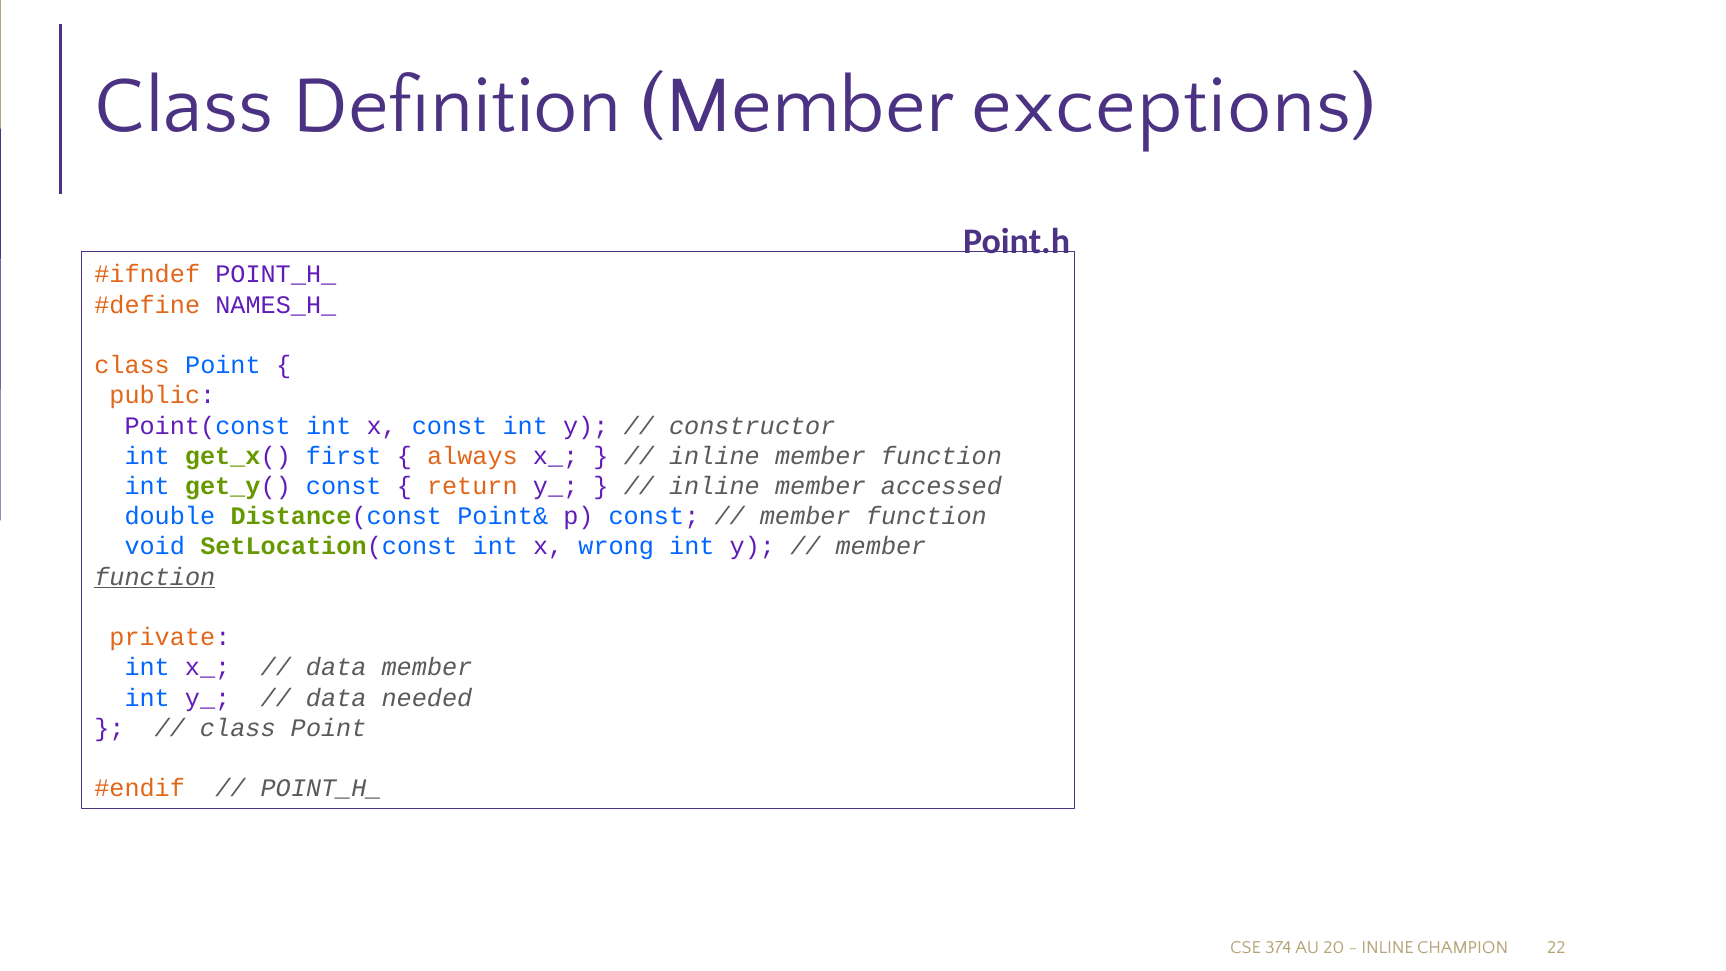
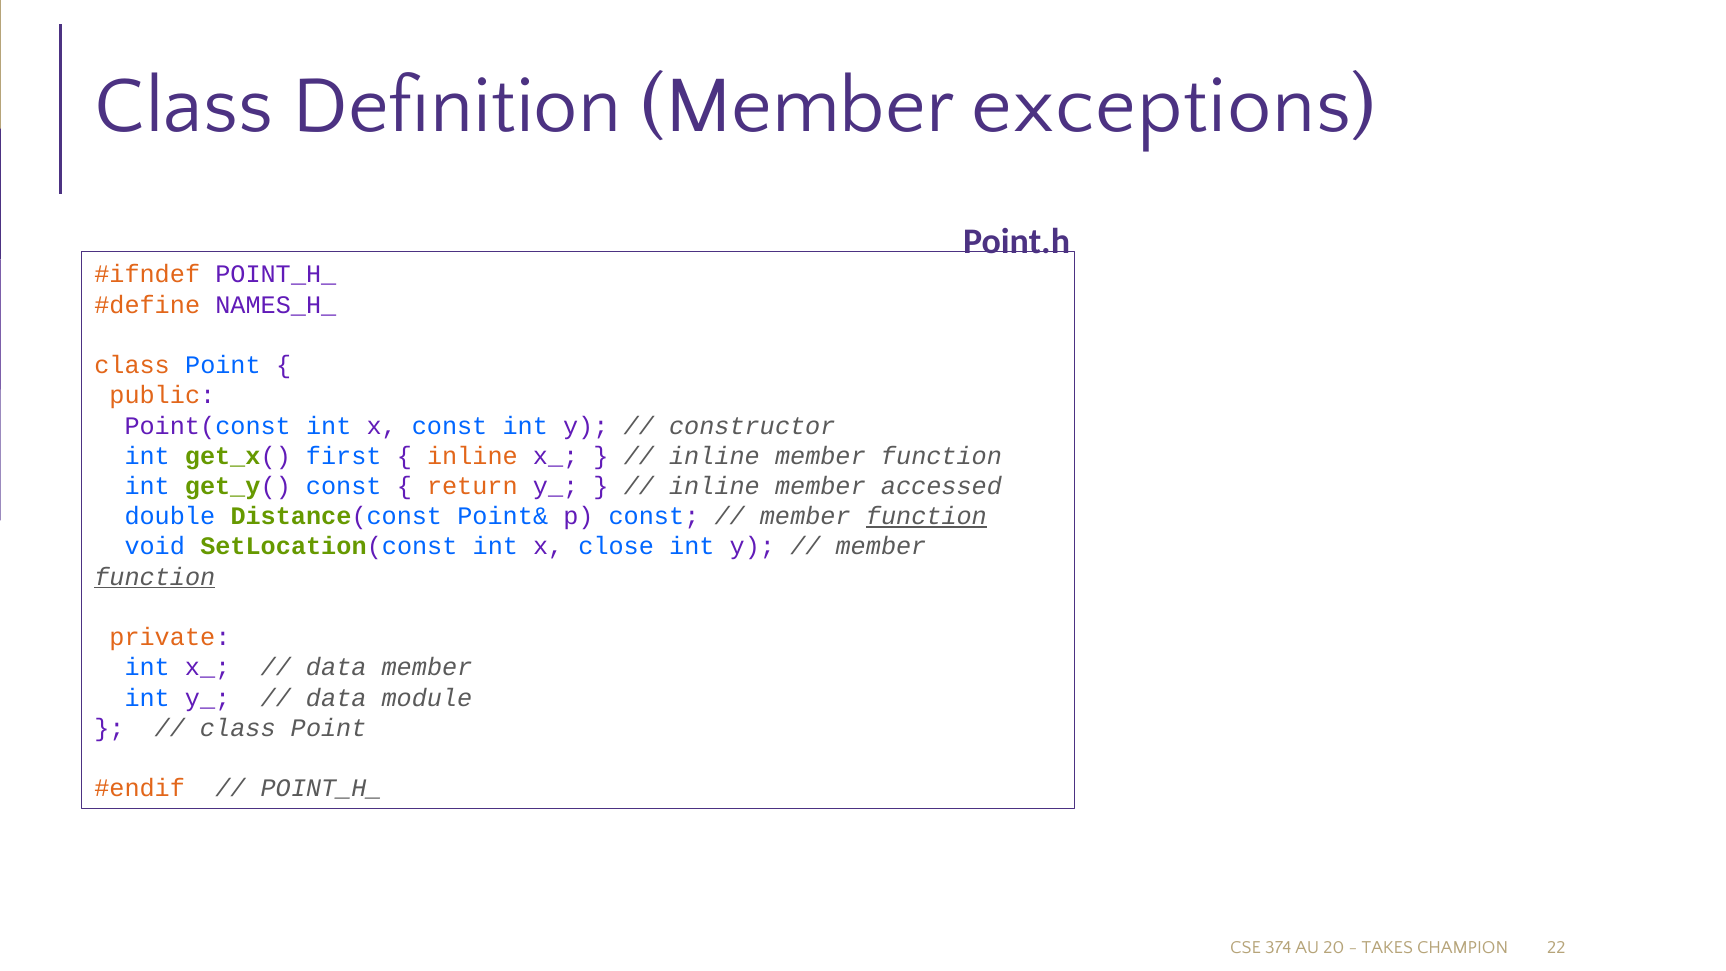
always at (472, 456): always -> inline
function at (926, 516) underline: none -> present
wrong: wrong -> close
needed: needed -> module
INLINE at (1387, 947): INLINE -> TAKES
